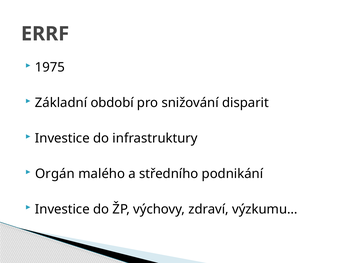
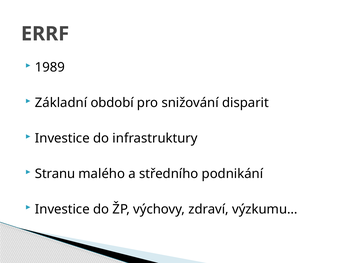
1975: 1975 -> 1989
Orgán: Orgán -> Stranu
